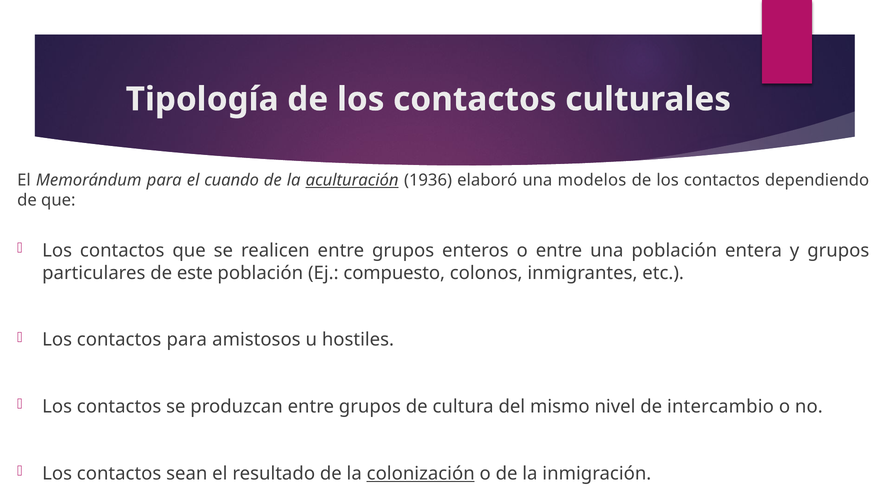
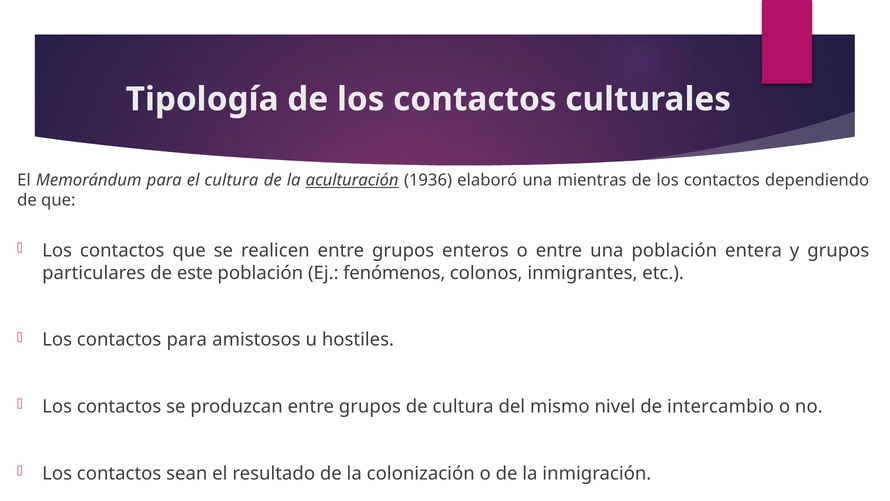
el cuando: cuando -> cultura
modelos: modelos -> mientras
compuesto: compuesto -> fenómenos
colonización underline: present -> none
